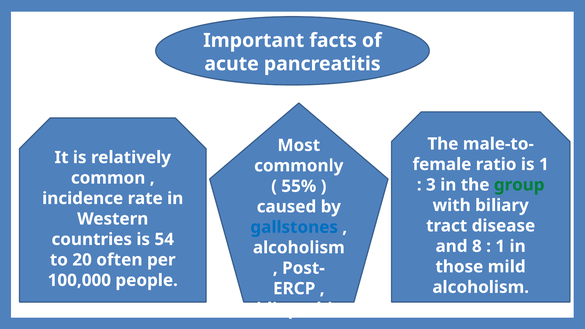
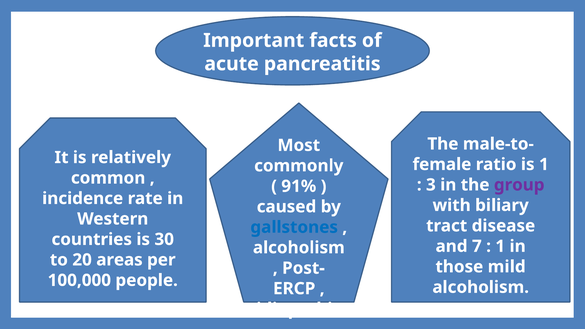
group colour: green -> purple
55%: 55% -> 91%
54: 54 -> 30
8: 8 -> 7
often: often -> areas
